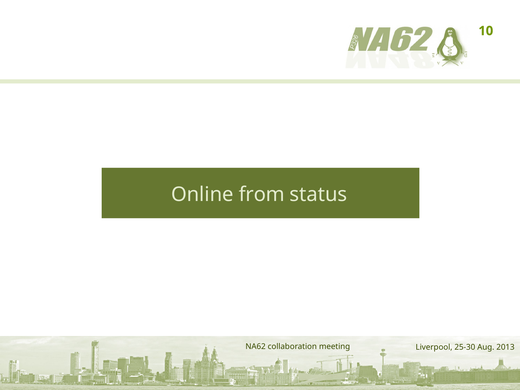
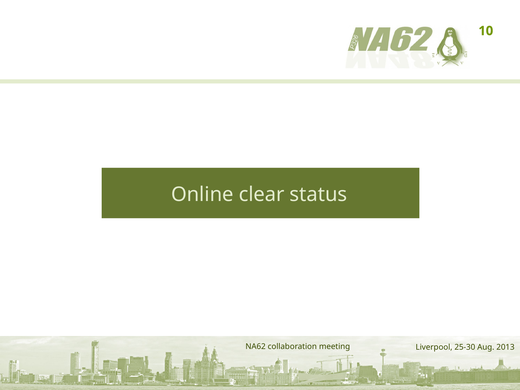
from: from -> clear
